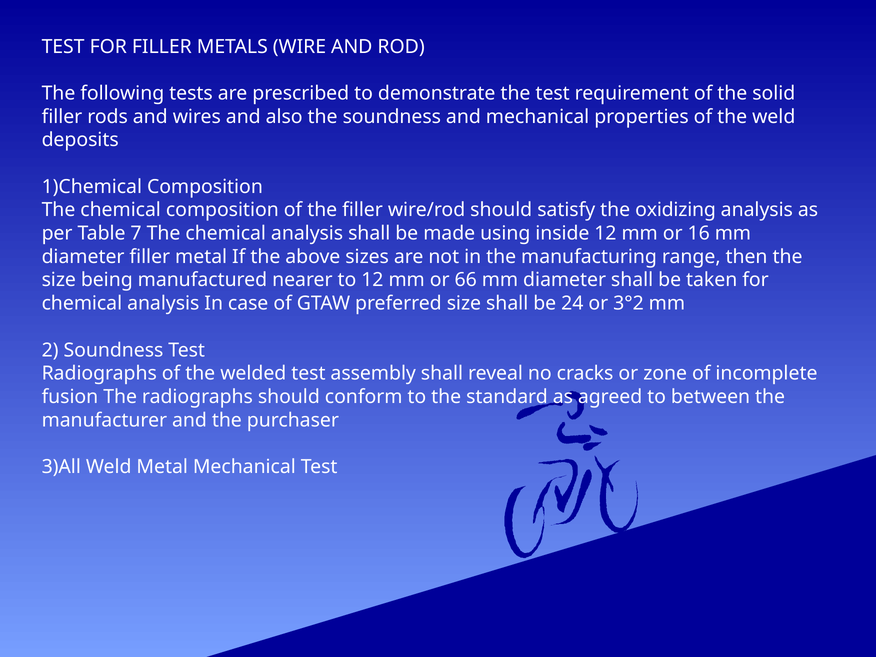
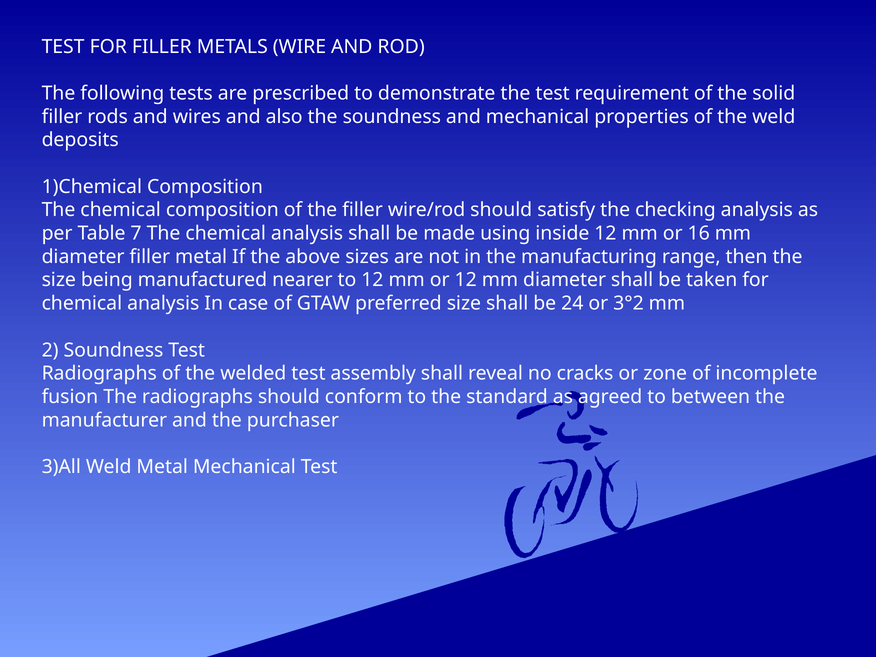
oxidizing: oxidizing -> checking
or 66: 66 -> 12
